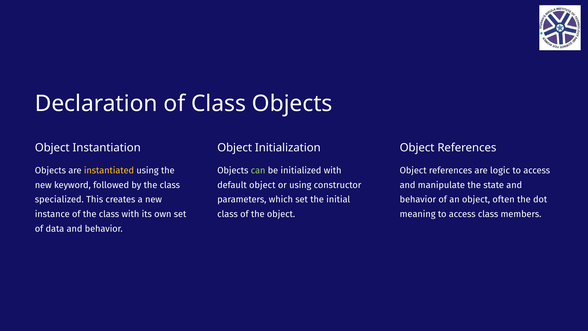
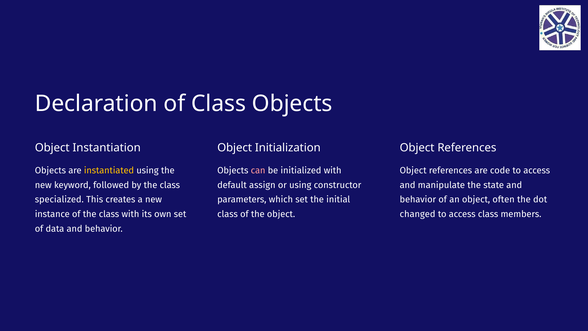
can colour: light green -> pink
logic: logic -> code
default object: object -> assign
meaning: meaning -> changed
